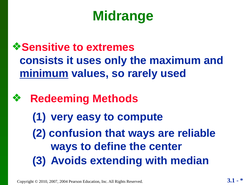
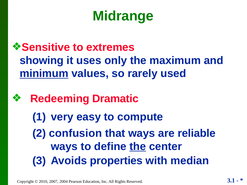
consists: consists -> showing
Methods: Methods -> Dramatic
the at (138, 147) underline: none -> present
extending: extending -> properties
